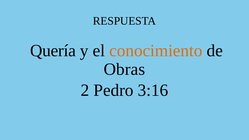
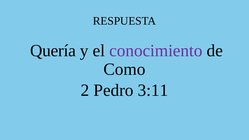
conocimiento colour: orange -> purple
Obras: Obras -> Como
3:16: 3:16 -> 3:11
